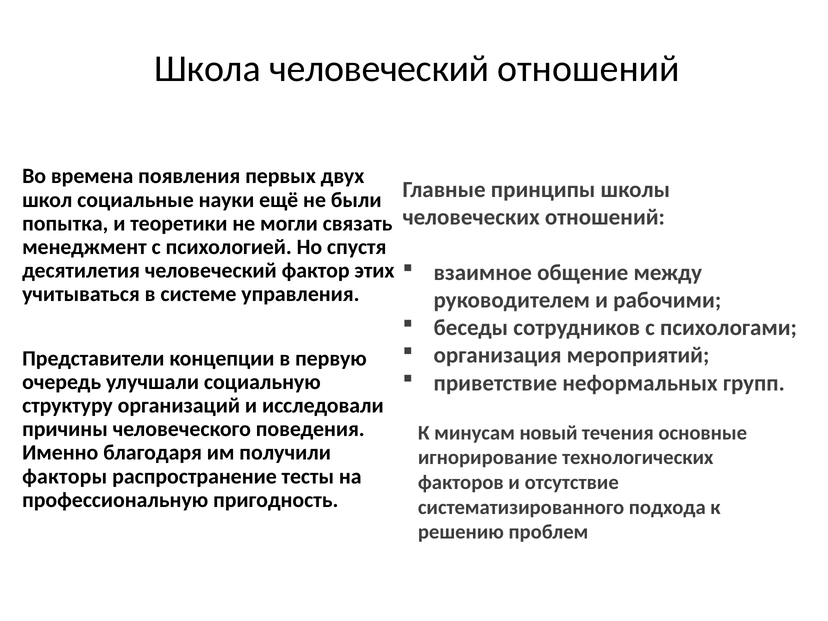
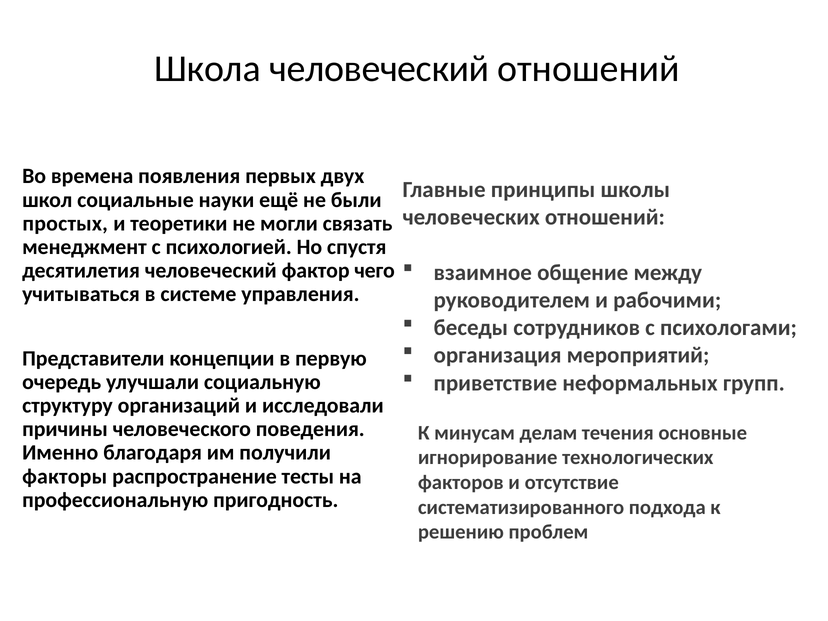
попытка: попытка -> простых
этих: этих -> чего
новый: новый -> делам
